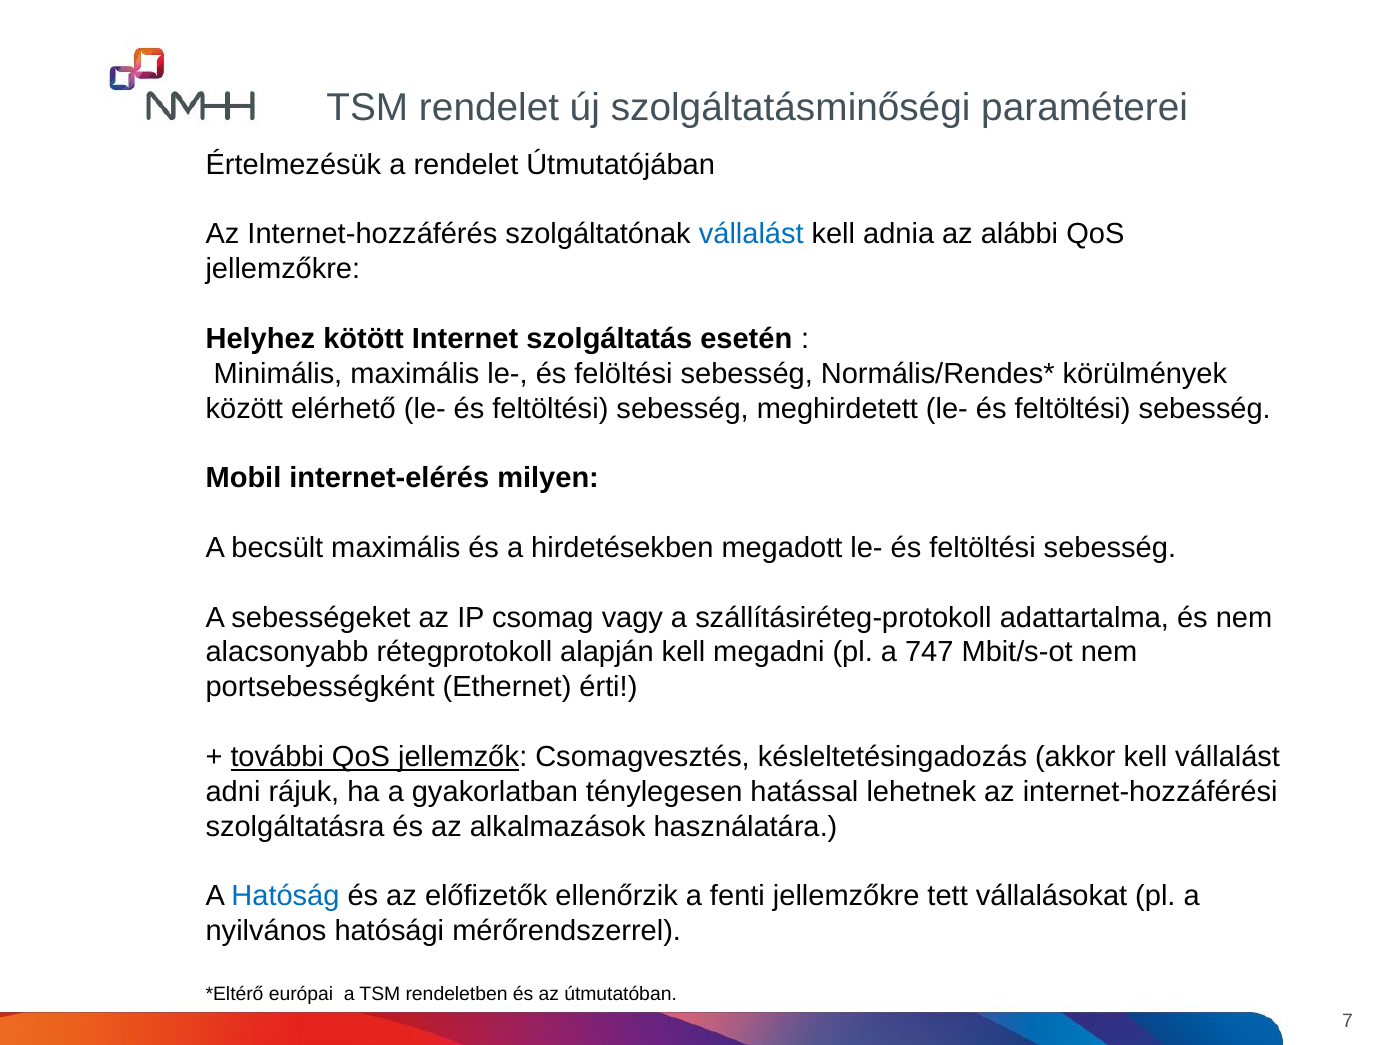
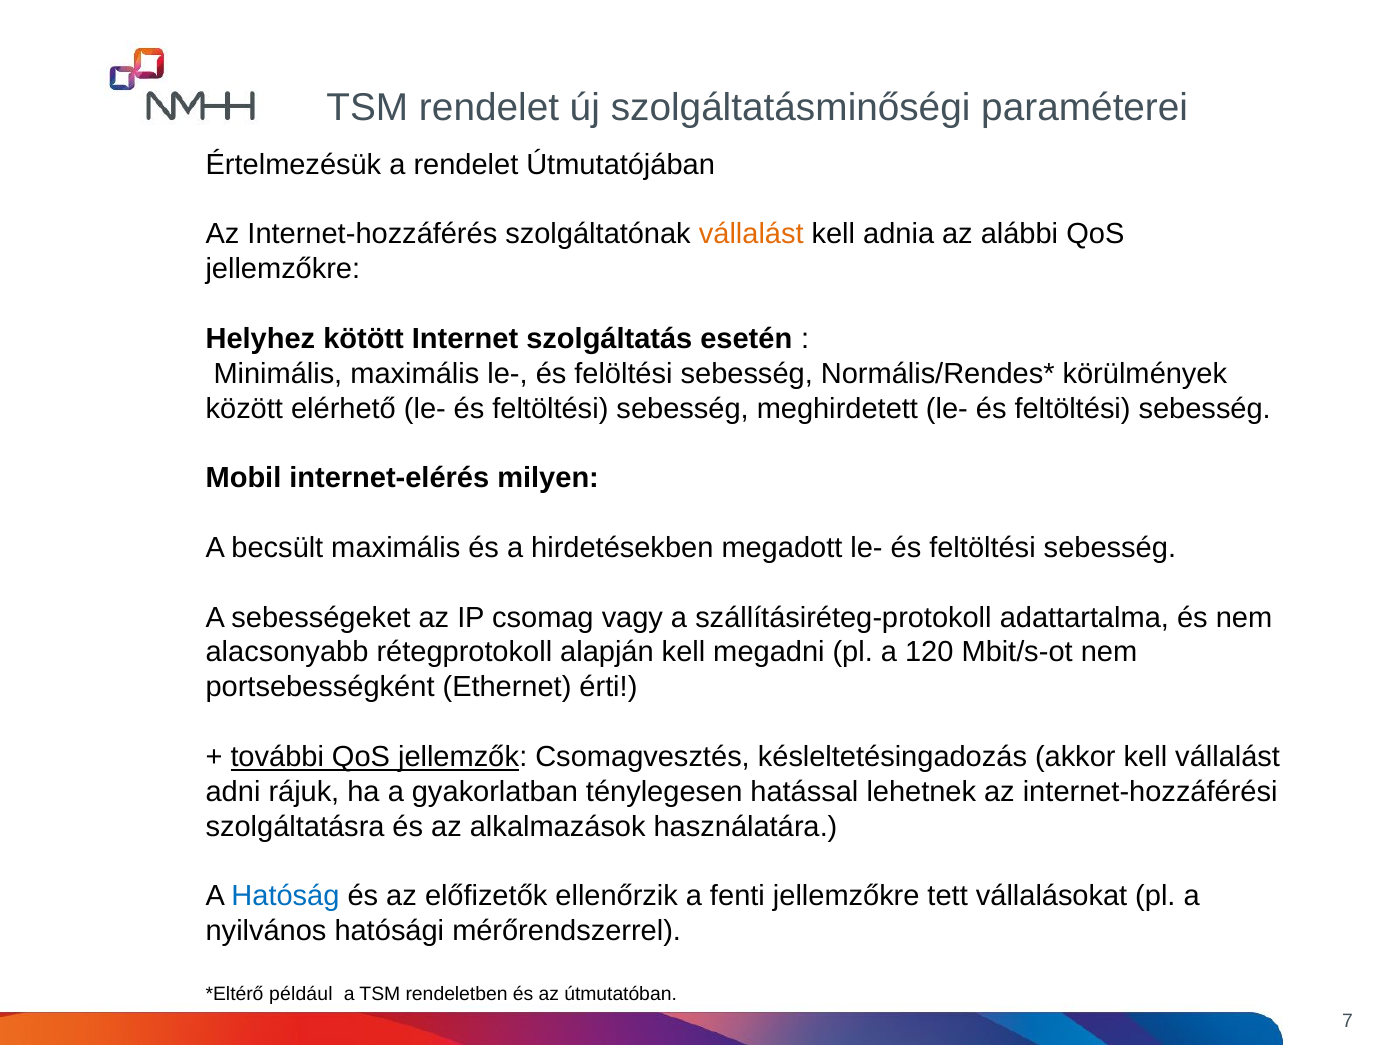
vállalást at (751, 234) colour: blue -> orange
747: 747 -> 120
európai: európai -> például
